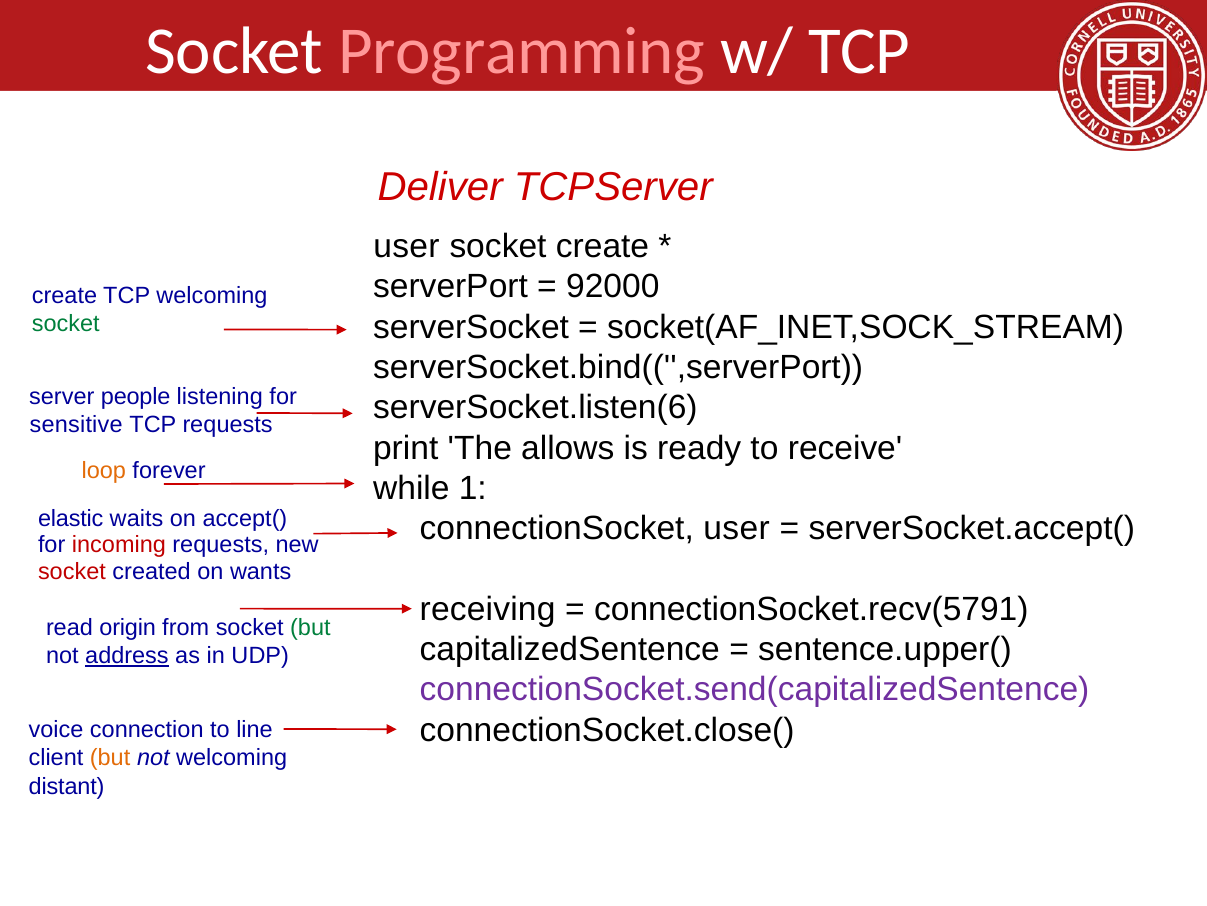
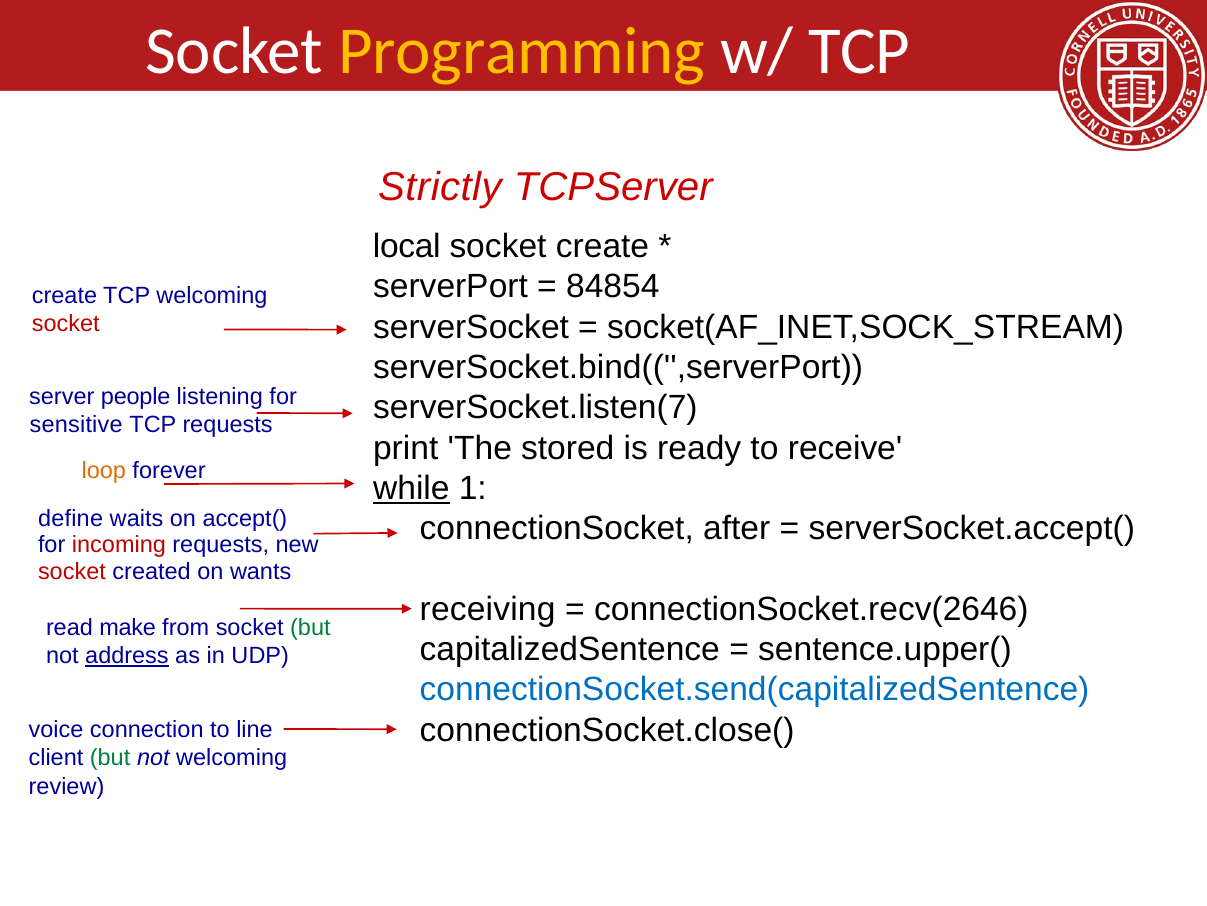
Programming colour: pink -> yellow
Deliver: Deliver -> Strictly
user at (406, 246): user -> local
92000: 92000 -> 84854
socket at (66, 323) colour: green -> red
serverSocket.listen(6: serverSocket.listen(6 -> serverSocket.listen(7
allows: allows -> stored
while underline: none -> present
elastic: elastic -> define
connectionSocket user: user -> after
connectionSocket.recv(5791: connectionSocket.recv(5791 -> connectionSocket.recv(2646
origin: origin -> make
connectionSocket.send(capitalizedSentence colour: purple -> blue
but at (110, 757) colour: orange -> green
distant: distant -> review
